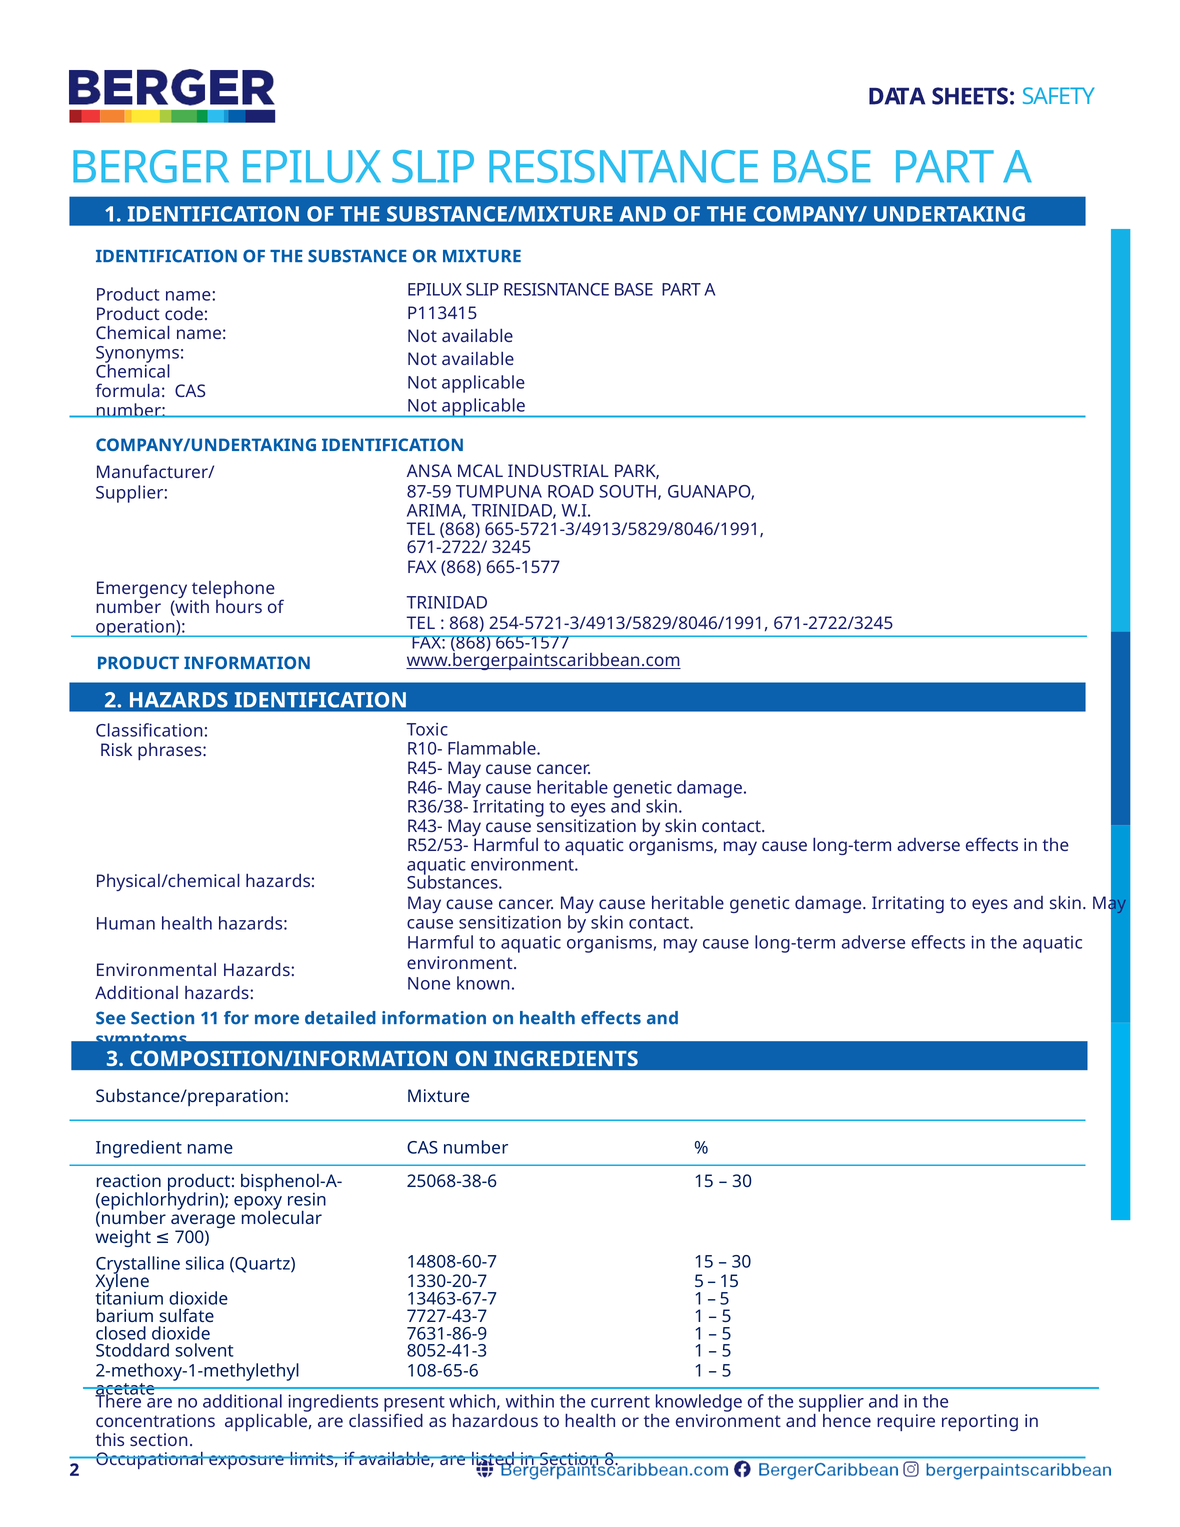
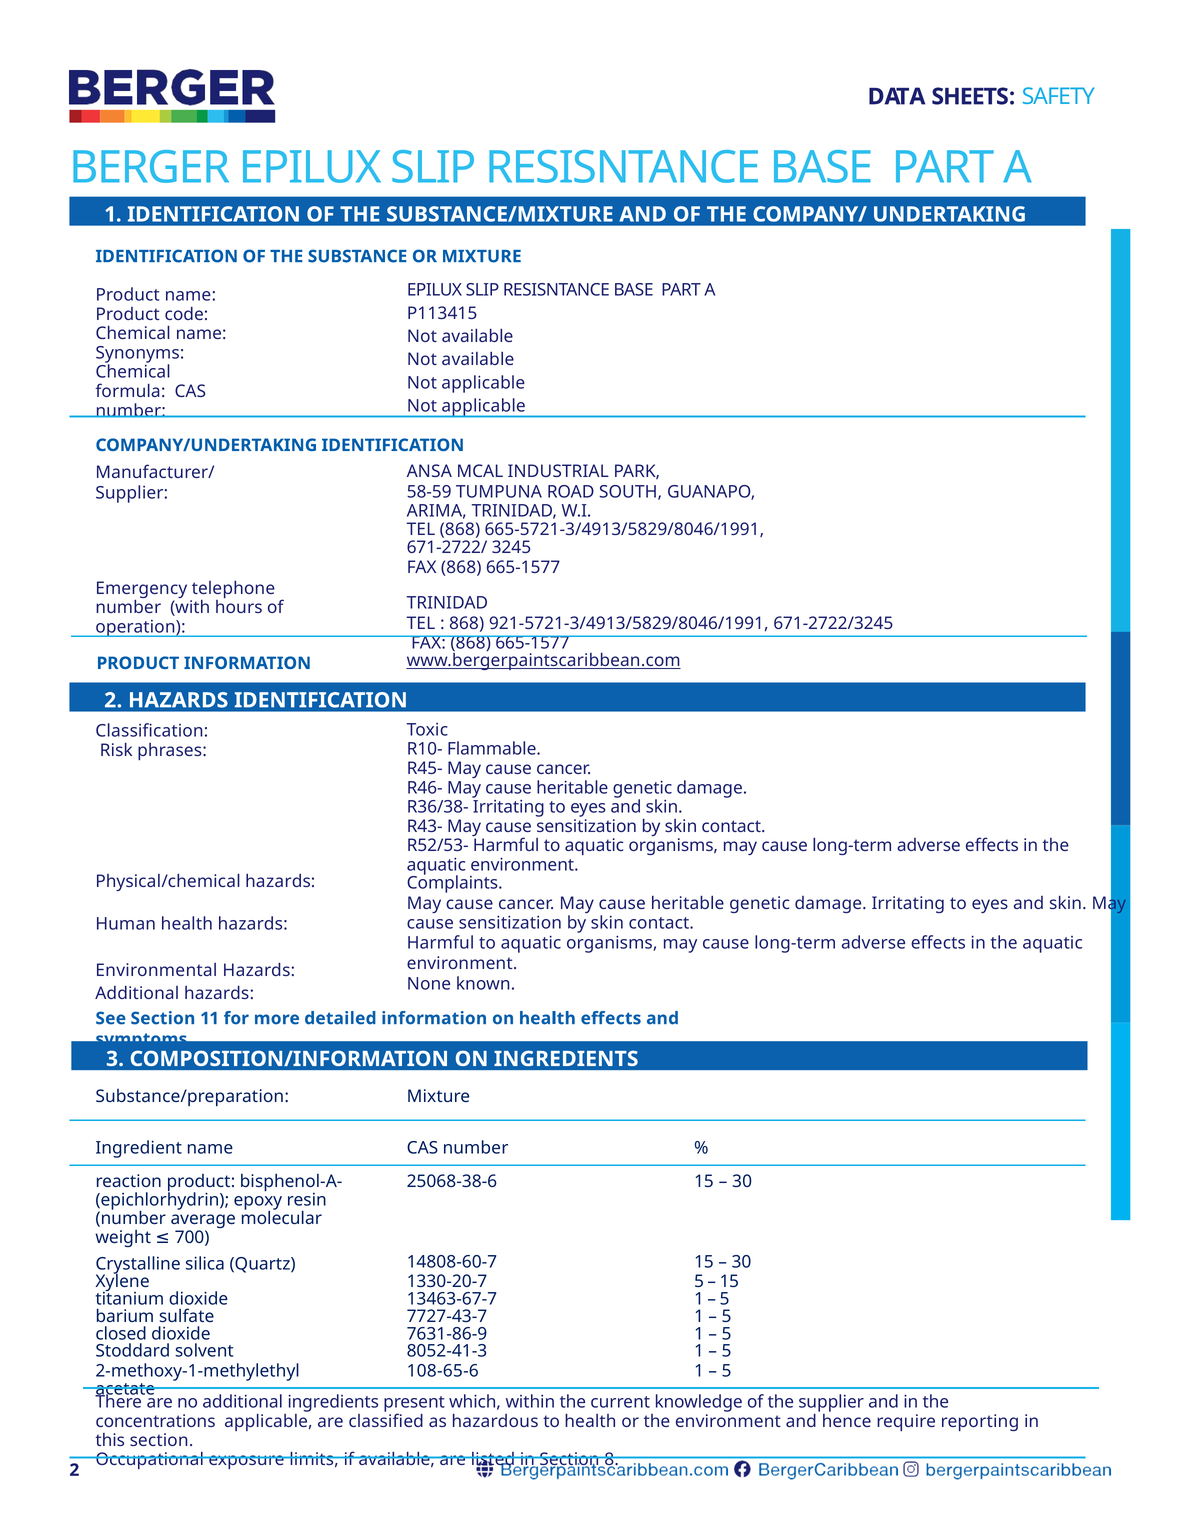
87-59: 87-59 -> 58-59
254-5721-3/4913/5829/8046/1991: 254-5721-3/4913/5829/8046/1991 -> 921-5721-3/4913/5829/8046/1991
Substances: Substances -> Complaints
